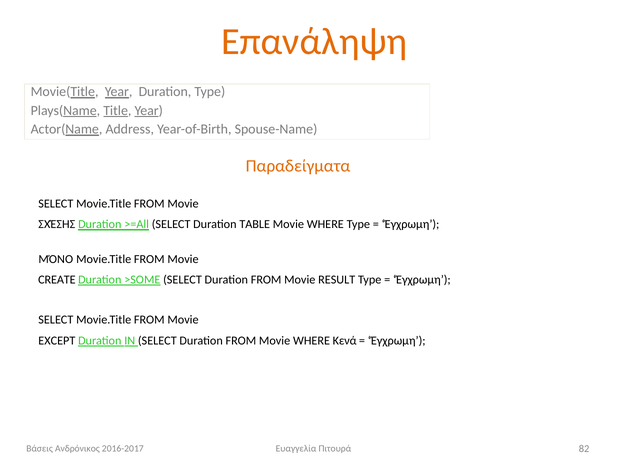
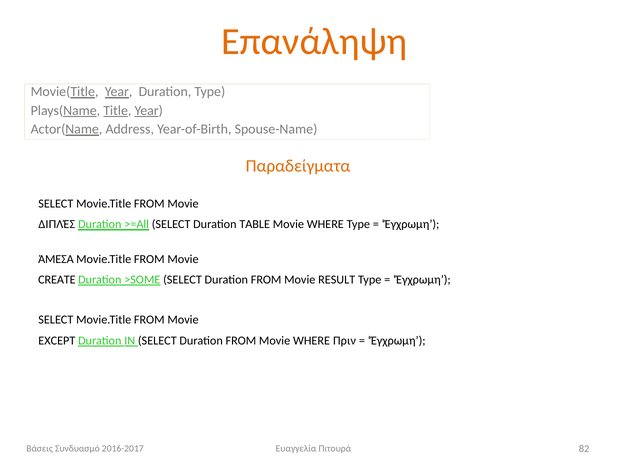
ΣΧΈΣΗΣ: ΣΧΈΣΗΣ -> ΔΙΠΛΈΣ
ΜΌΝΟ: ΜΌΝΟ -> ΆΜΕΣΑ
Κενά: Κενά -> Πριν
Ανδρόνικος: Ανδρόνικος -> Συνδυασμό
